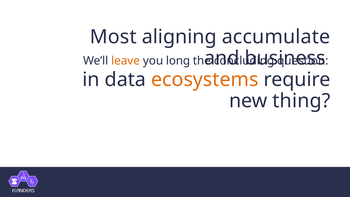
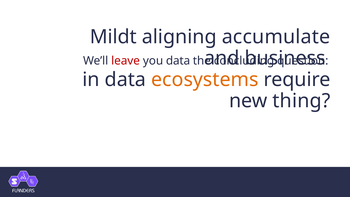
Most: Most -> Mildt
leave colour: orange -> red
you long: long -> data
